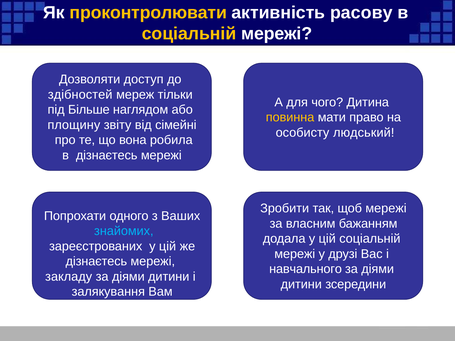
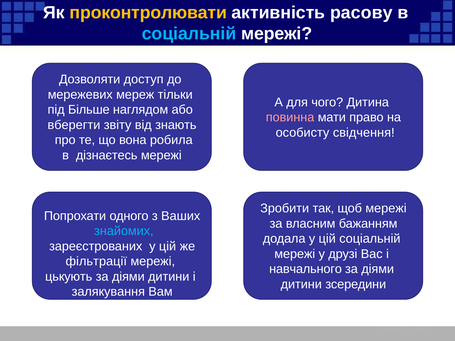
соціальній at (189, 34) colour: yellow -> light blue
здібностей: здібностей -> мережевих
повинна colour: yellow -> pink
площину: площину -> вберегти
сімейні: сімейні -> знають
людський: людський -> свідчення
дізнаєтесь at (96, 262): дізнаєтесь -> фільтрації
закладу: закладу -> цькують
